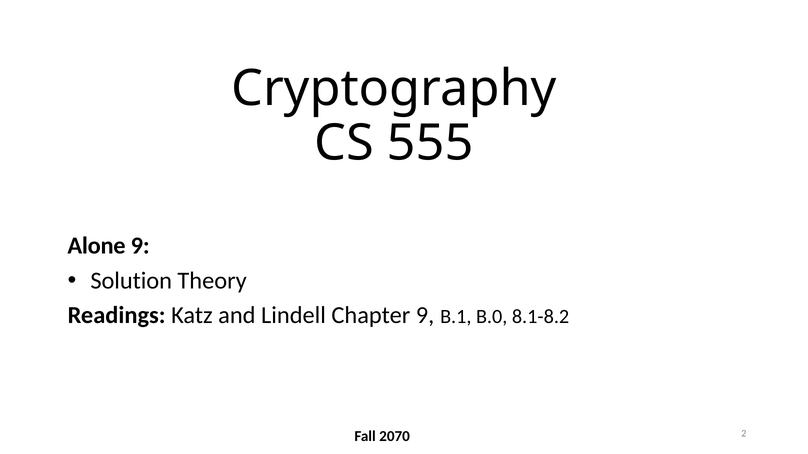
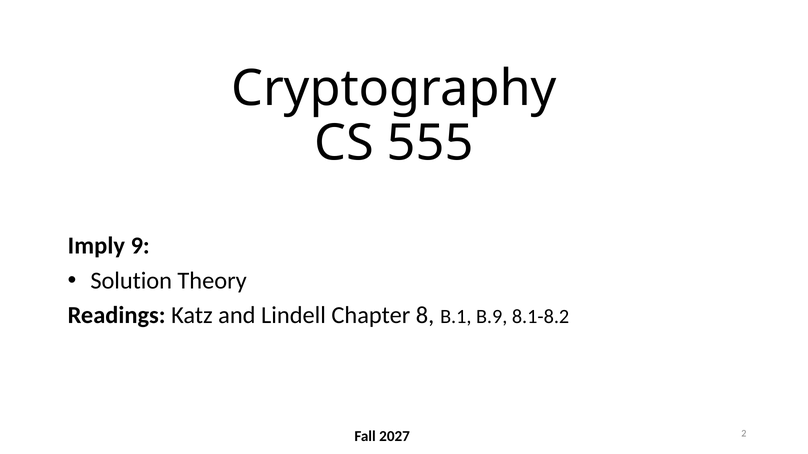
Alone: Alone -> Imply
Chapter 9: 9 -> 8
B.0: B.0 -> B.9
2070: 2070 -> 2027
